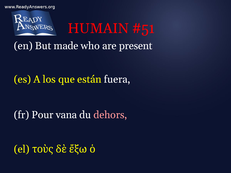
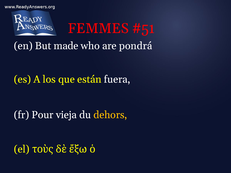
HUMAIN: HUMAIN -> FEMMES
present: present -> pondrá
vana: vana -> vieja
dehors colour: pink -> yellow
